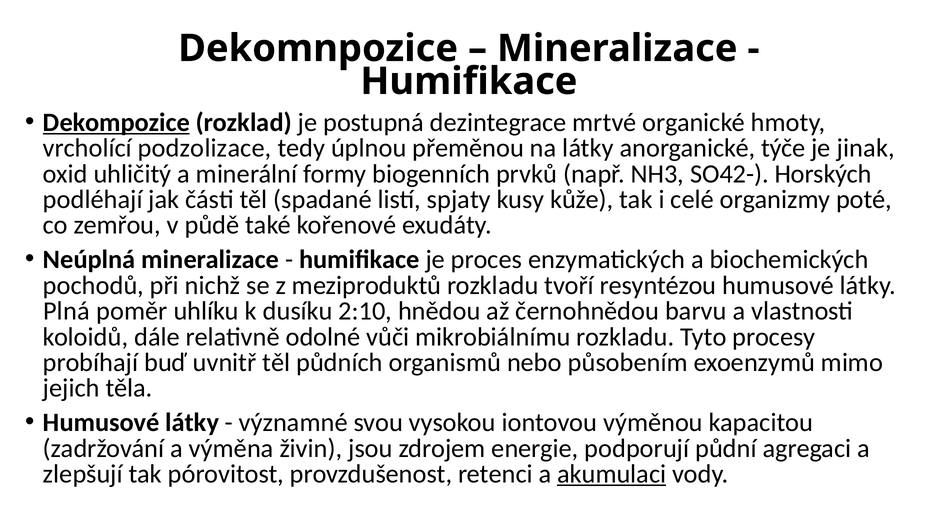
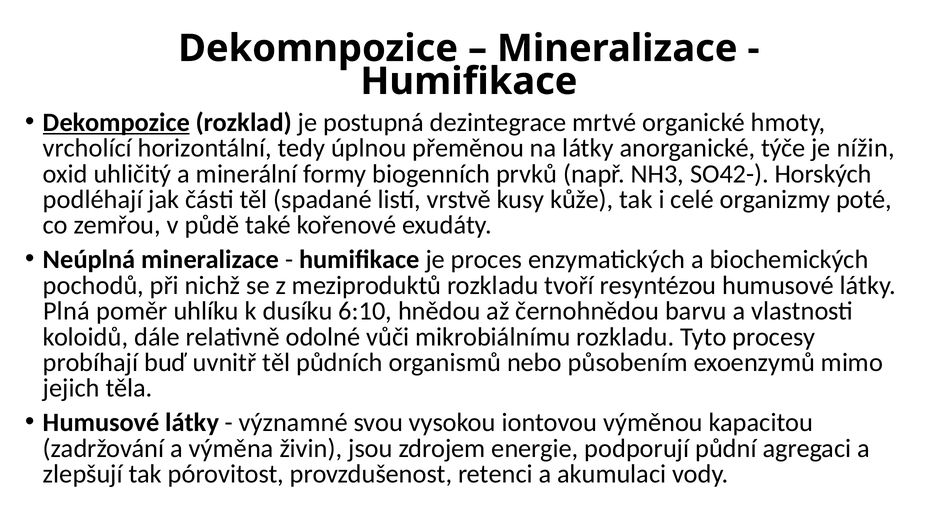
podzolizace: podzolizace -> horizontální
jinak: jinak -> nížin
spjaty: spjaty -> vrstvě
2:10: 2:10 -> 6:10
akumulaci underline: present -> none
